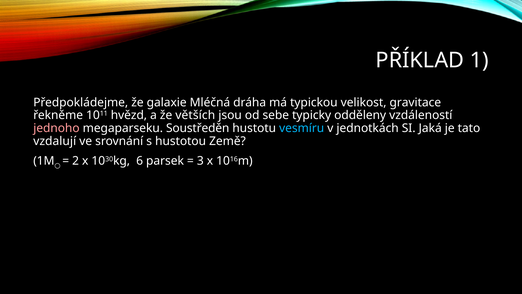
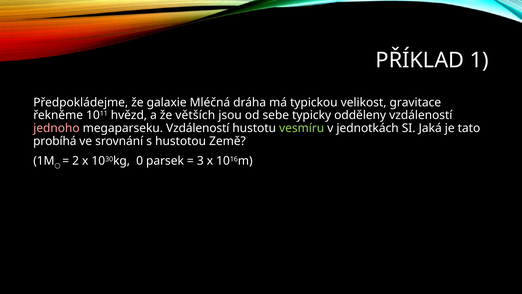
megaparseku Soustředěn: Soustředěn -> Vzdáleností
vesmíru colour: light blue -> light green
vzdalují: vzdalují -> probíhá
6: 6 -> 0
